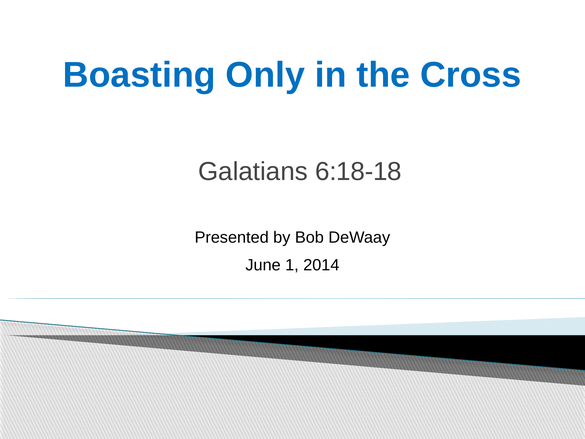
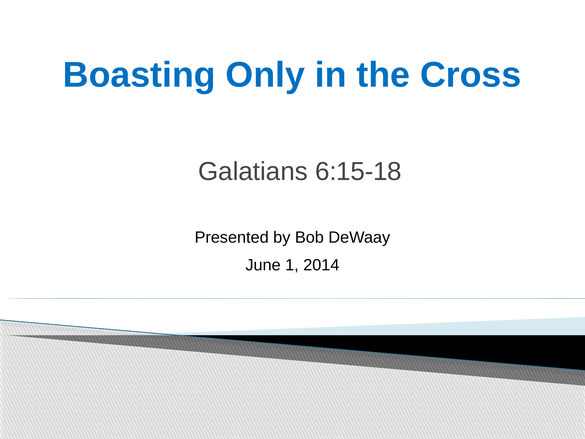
6:18-18: 6:18-18 -> 6:15-18
